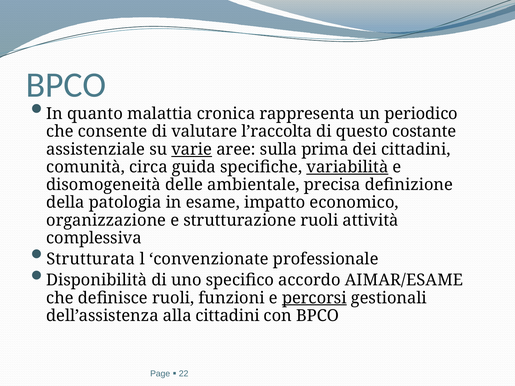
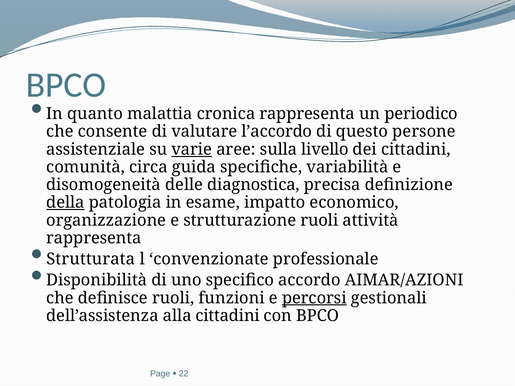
l’raccolta: l’raccolta -> l’accordo
costante: costante -> persone
prima: prima -> livello
variabilità underline: present -> none
ambientale: ambientale -> diagnostica
della underline: none -> present
complessiva at (94, 238): complessiva -> rappresenta
AIMAR/ESAME: AIMAR/ESAME -> AIMAR/AZIONI
